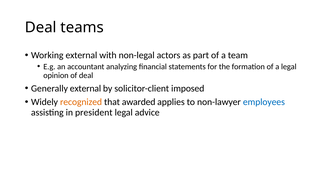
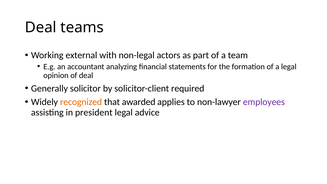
Generally external: external -> solicitor
imposed: imposed -> required
employees colour: blue -> purple
